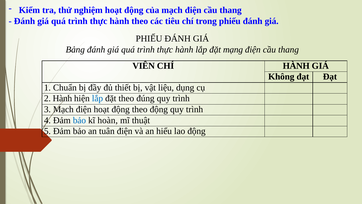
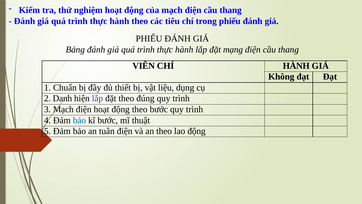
2 Hành: Hành -> Danh
lắp at (97, 98) colour: blue -> purple
theo động: động -> bước
kĩ hoàn: hoàn -> bước
an hiểu: hiểu -> theo
